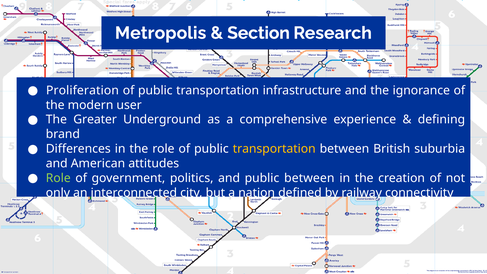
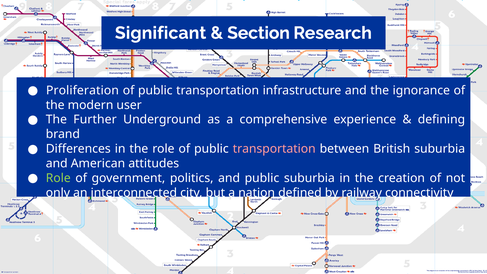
Metropolis: Metropolis -> Significant
Greater: Greater -> Further
transportation at (274, 149) colour: yellow -> pink
public between: between -> suburbia
